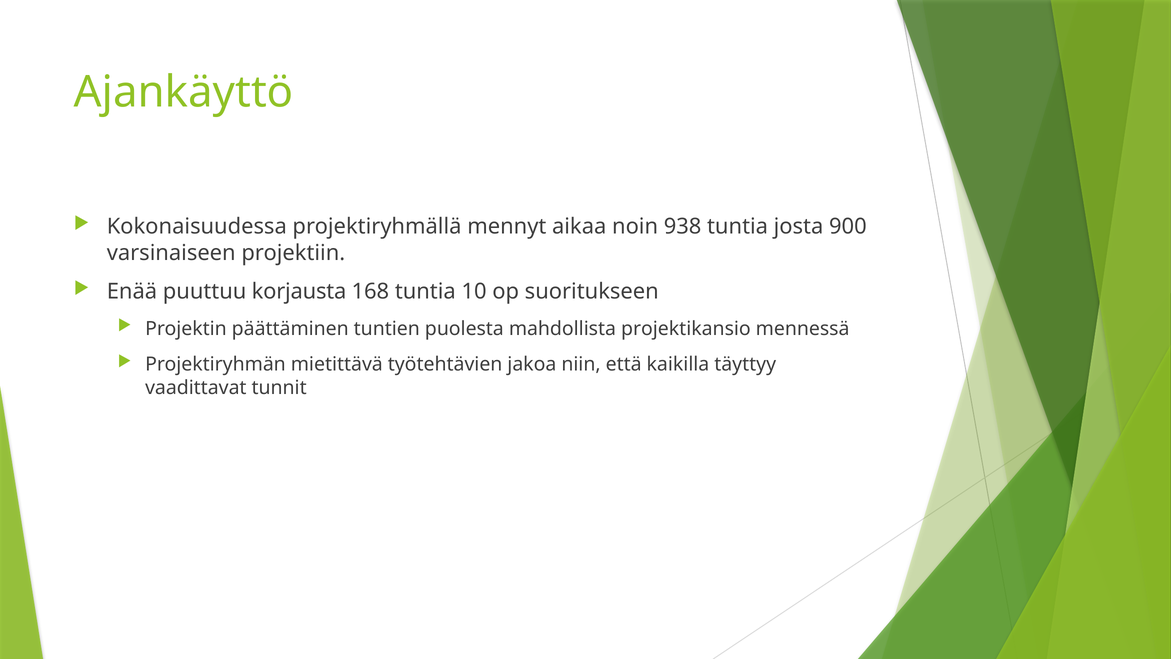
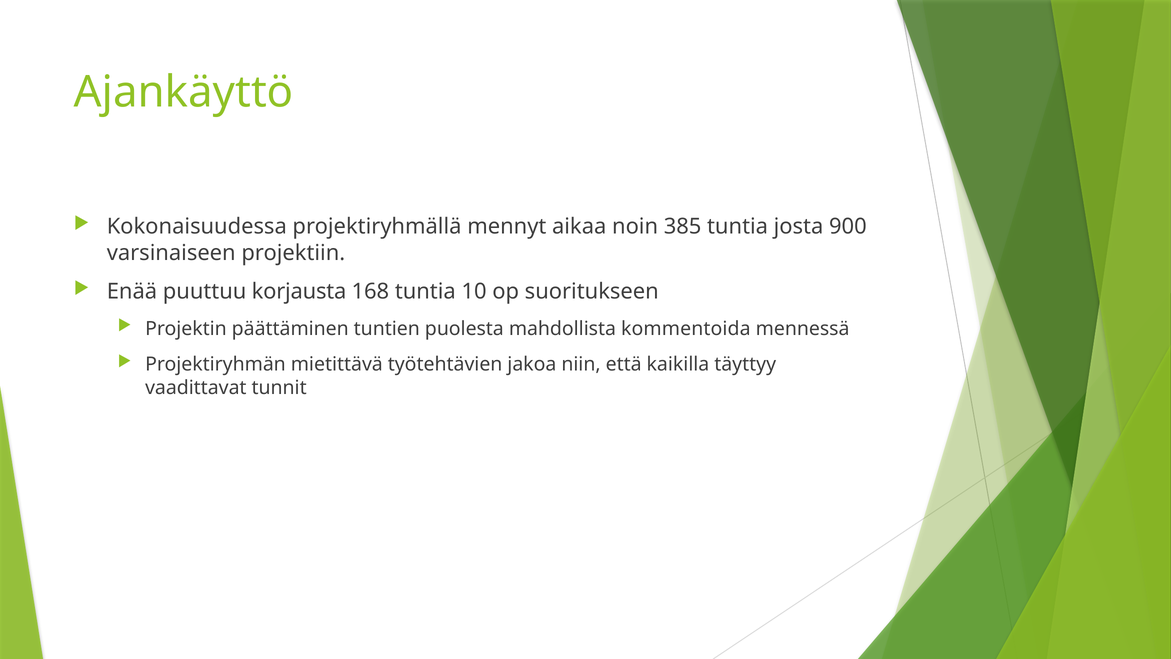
938: 938 -> 385
projektikansio: projektikansio -> kommentoida
